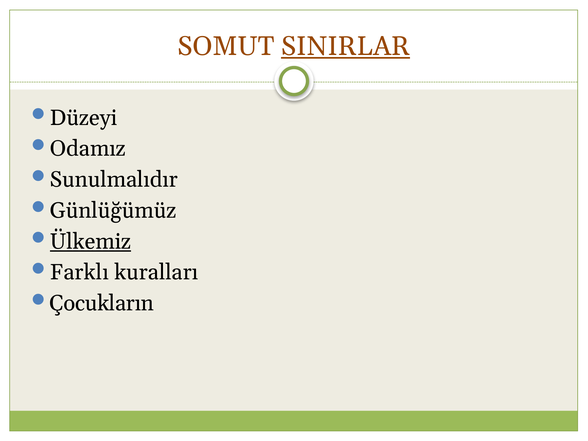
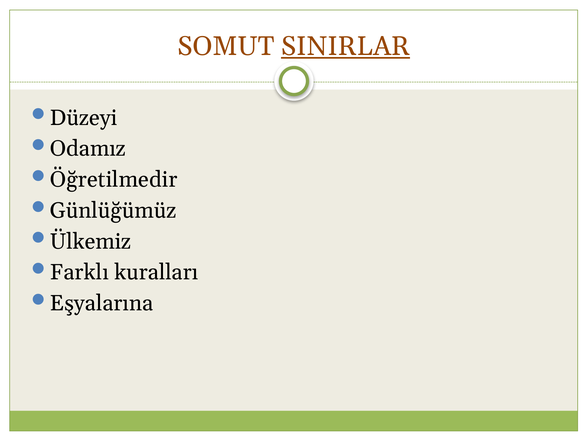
Sunulmalıdır: Sunulmalıdır -> Öğretilmedir
Ülkemiz underline: present -> none
Çocukların: Çocukların -> Eşyalarına
